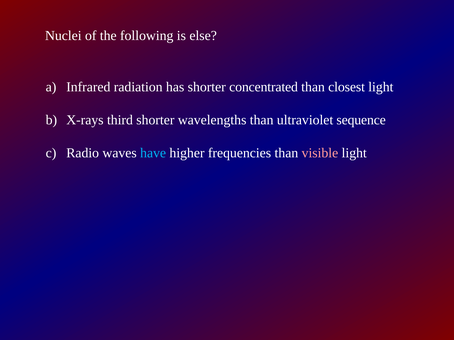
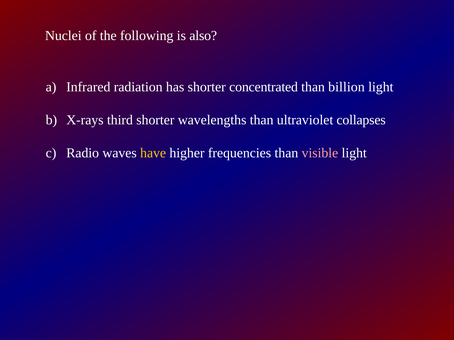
else: else -> also
closest: closest -> billion
sequence: sequence -> collapses
have colour: light blue -> yellow
